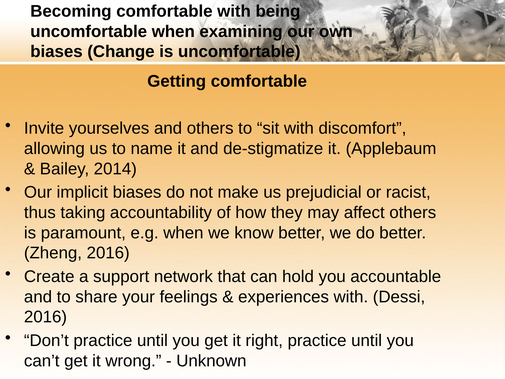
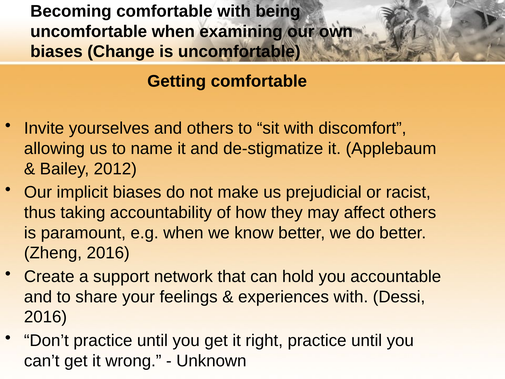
2014: 2014 -> 2012
